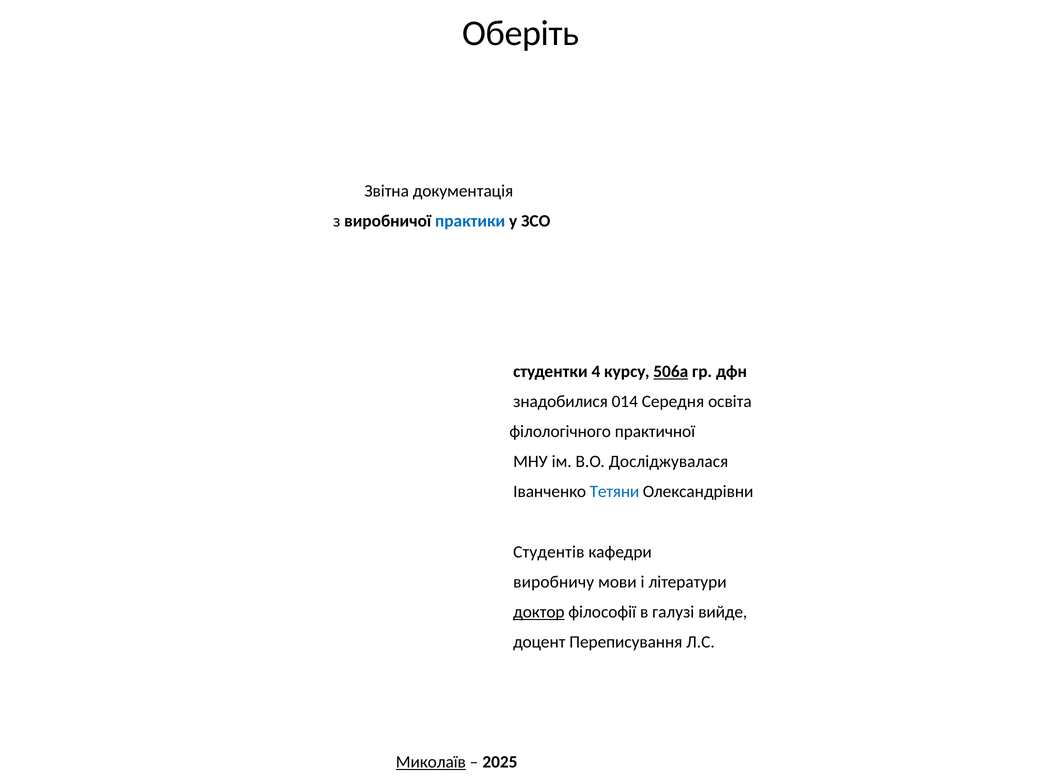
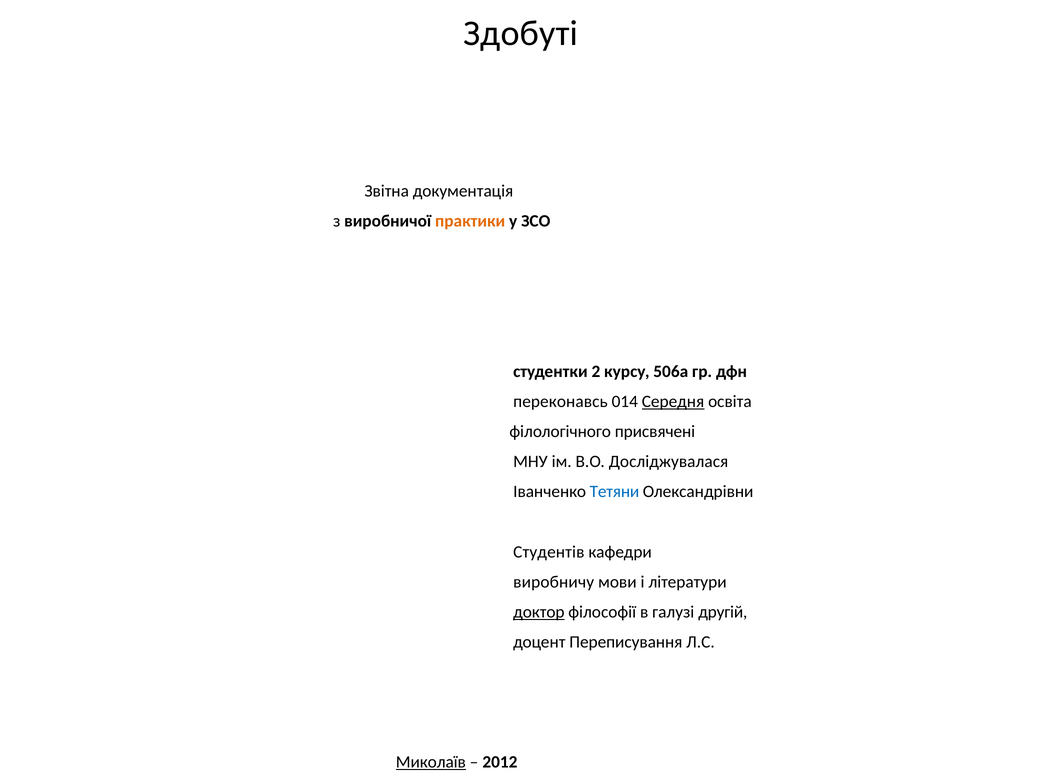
Оберіть: Оберіть -> Здобуті
практики colour: blue -> orange
4: 4 -> 2
506а underline: present -> none
знадобилися: знадобилися -> переконавсь
Середня underline: none -> present
практичної: практичної -> присвячені
вийде: вийде -> другій
2025: 2025 -> 2012
